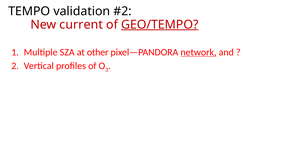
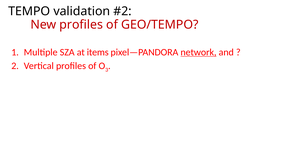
New current: current -> profiles
GEO/TEMPO underline: present -> none
other: other -> items
